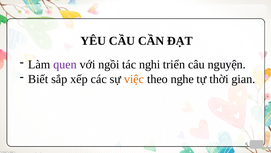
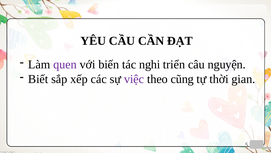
ngồi: ngồi -> biến
việc colour: orange -> purple
nghe: nghe -> cũng
